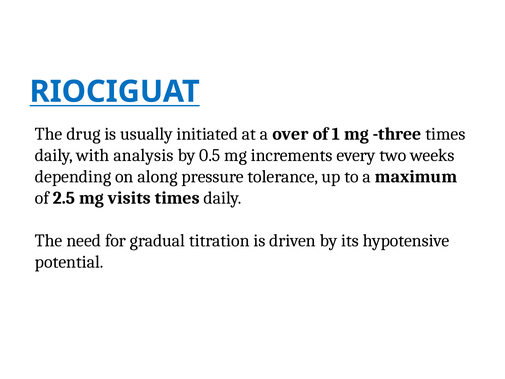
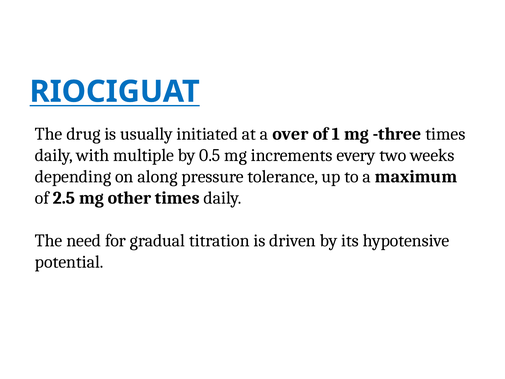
analysis: analysis -> multiple
visits: visits -> other
